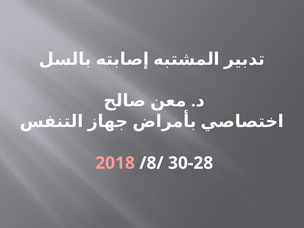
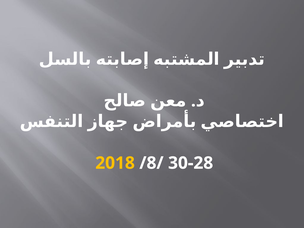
2018 colour: pink -> yellow
